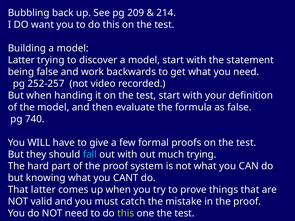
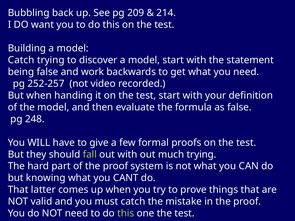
Latter at (21, 60): Latter -> Catch
740: 740 -> 248
fall colour: light blue -> light green
